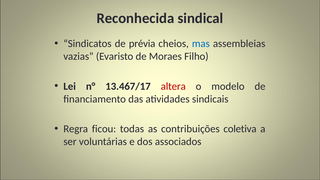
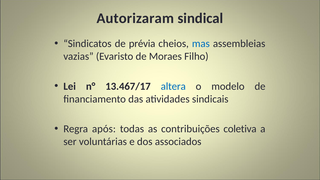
Reconhecida: Reconhecida -> Autorizaram
altera colour: red -> blue
ficou: ficou -> após
